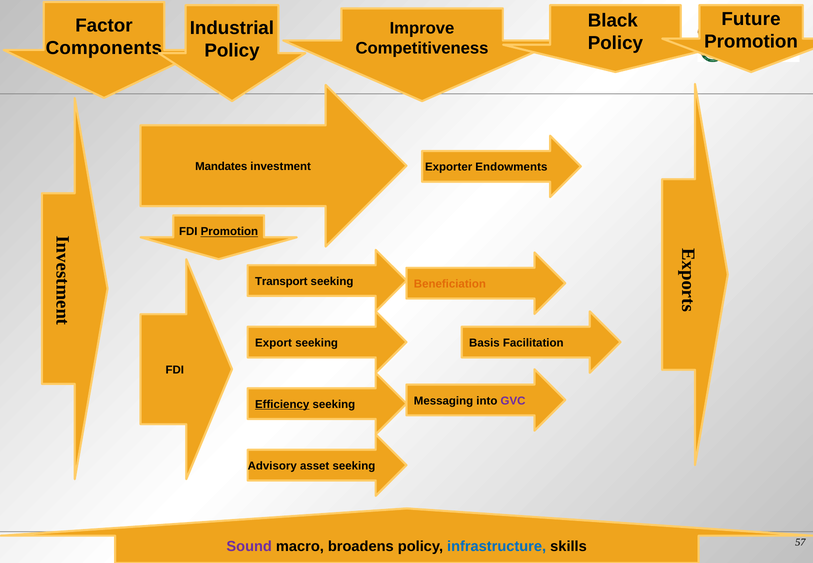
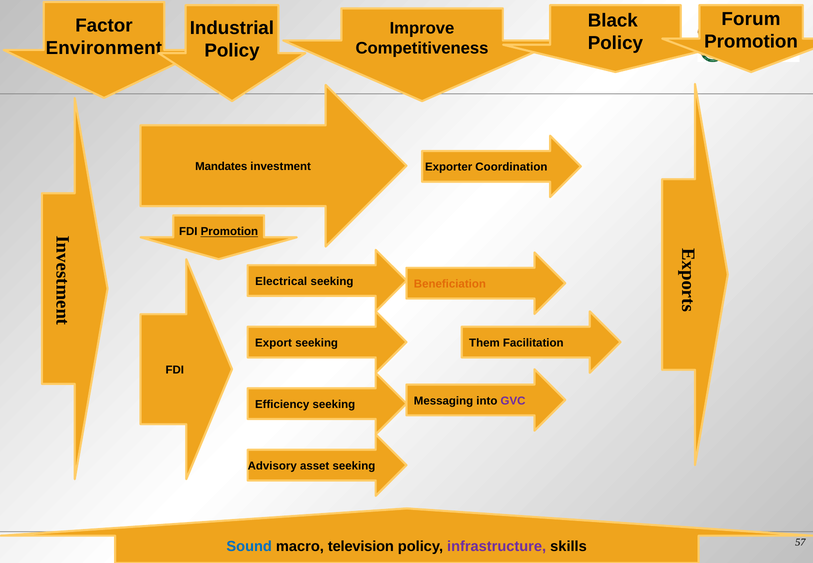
Future: Future -> Forum
Components: Components -> Environment
Endowments: Endowments -> Coordination
Transport: Transport -> Electrical
Basis: Basis -> Them
Efficiency underline: present -> none
Sound colour: purple -> blue
broadens: broadens -> television
infrastructure colour: blue -> purple
